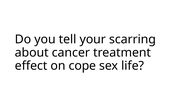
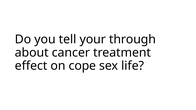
scarring: scarring -> through
